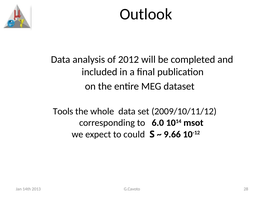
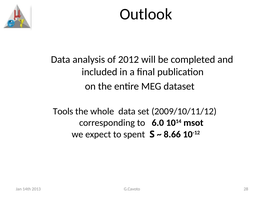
could: could -> spent
9.66: 9.66 -> 8.66
